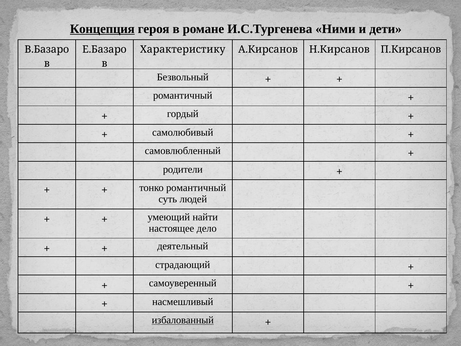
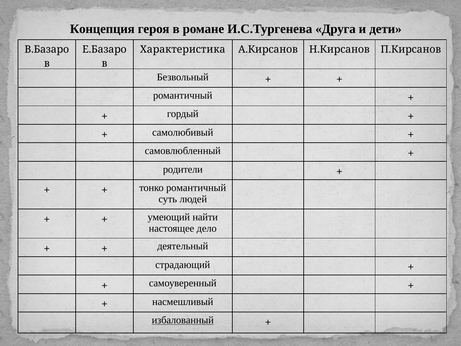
Концепция underline: present -> none
Ними: Ними -> Друга
Характеристику: Характеристику -> Характеристика
